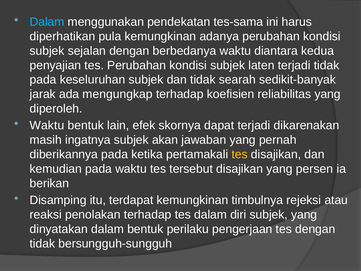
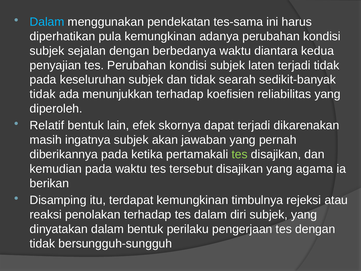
jarak at (43, 94): jarak -> tidak
mengungkap: mengungkap -> menunjukkan
Waktu at (47, 125): Waktu -> Relatif
tes at (240, 154) colour: yellow -> light green
persen: persen -> agama
